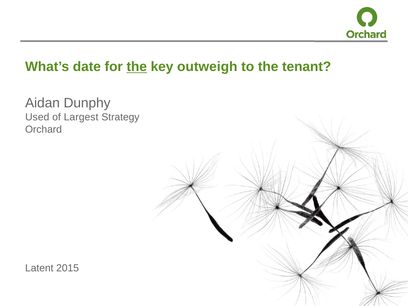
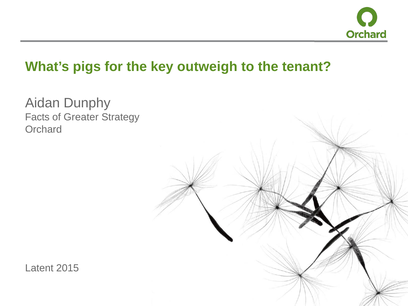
date: date -> pigs
the at (137, 67) underline: present -> none
Used: Used -> Facts
Largest: Largest -> Greater
